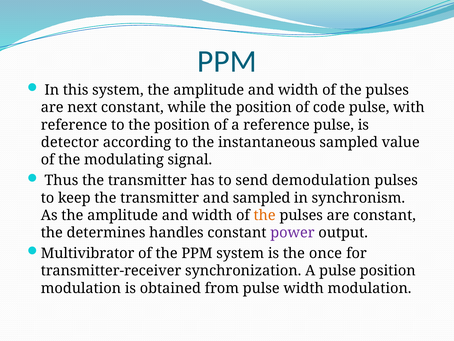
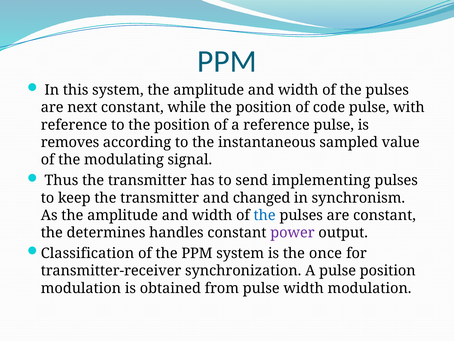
detector: detector -> removes
demodulation: demodulation -> implementing
and sampled: sampled -> changed
the at (265, 215) colour: orange -> blue
Multivibrator: Multivibrator -> Classification
